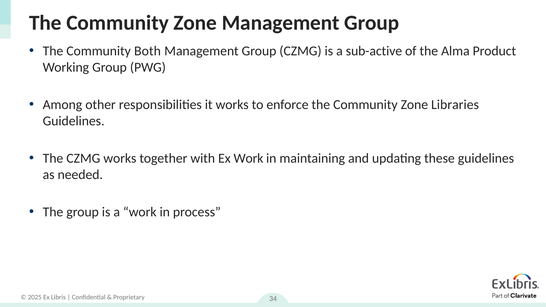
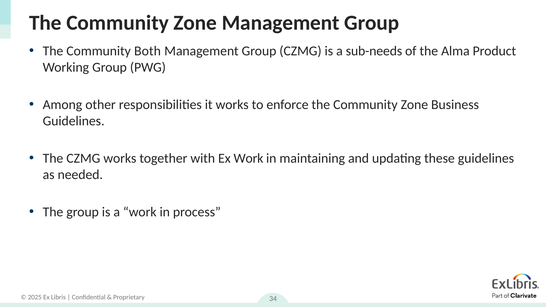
sub-active: sub-active -> sub-needs
Libraries: Libraries -> Business
